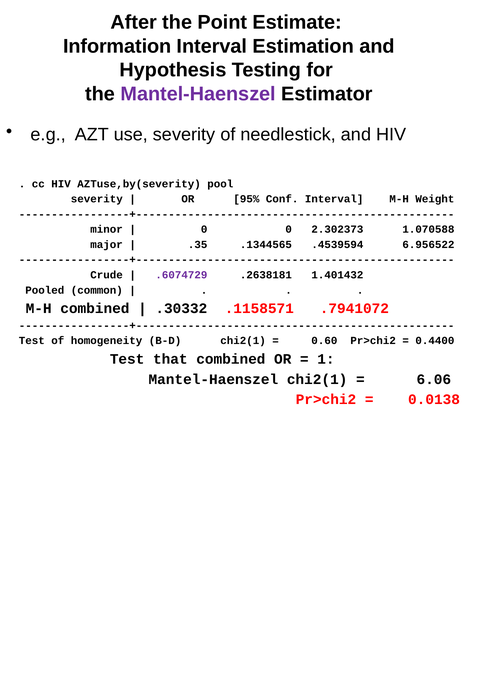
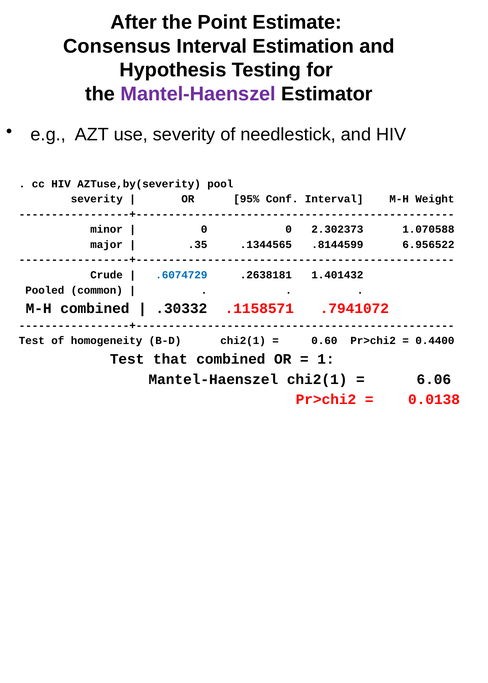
Information: Information -> Consensus
.4539594: .4539594 -> .8144599
.6074729 colour: purple -> blue
